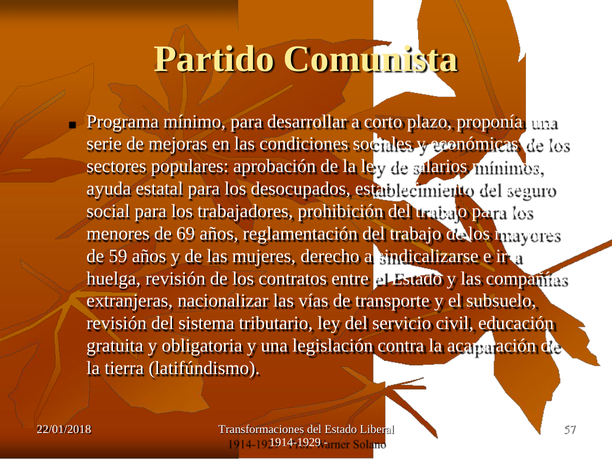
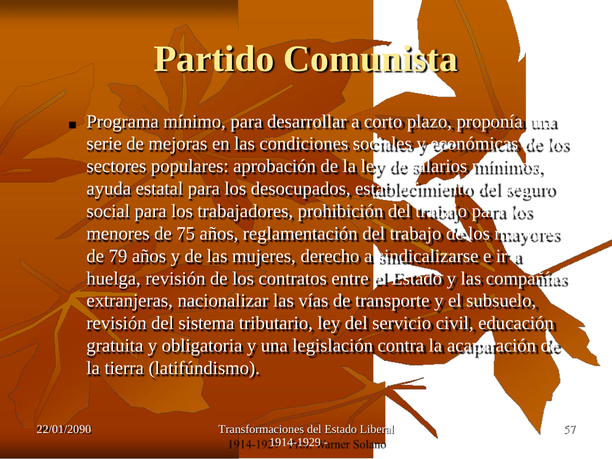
69: 69 -> 75
59: 59 -> 79
22/01/2018: 22/01/2018 -> 22/01/2090
